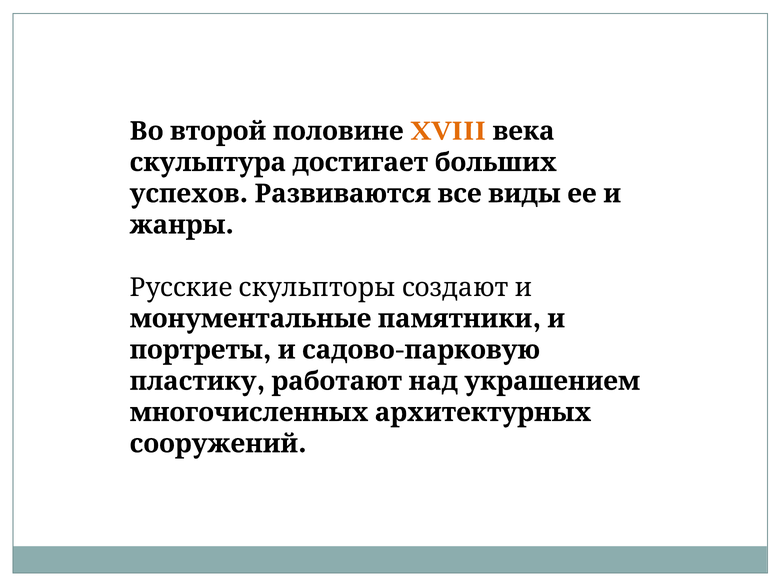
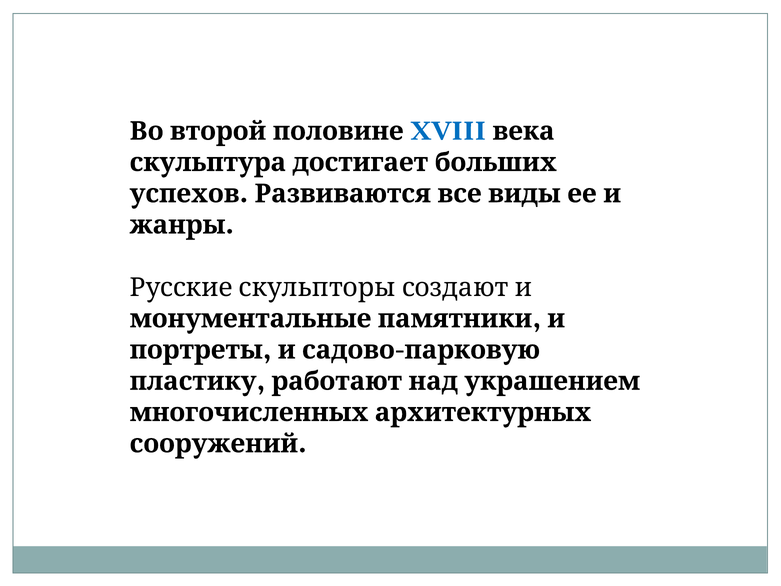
XVIII colour: orange -> blue
